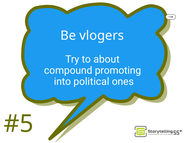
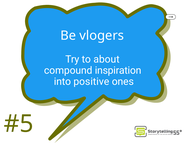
promoting: promoting -> inspiration
political: political -> positive
